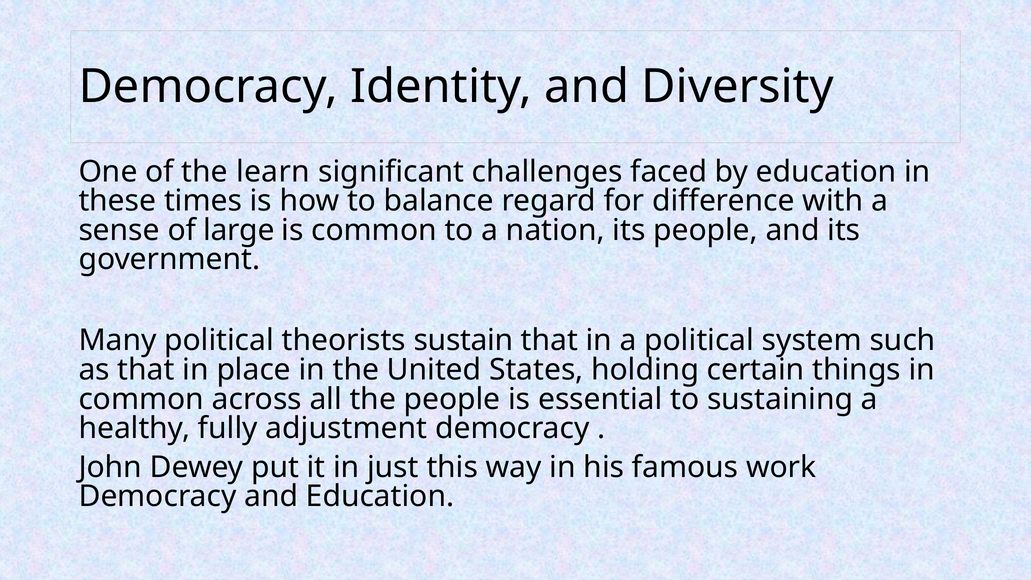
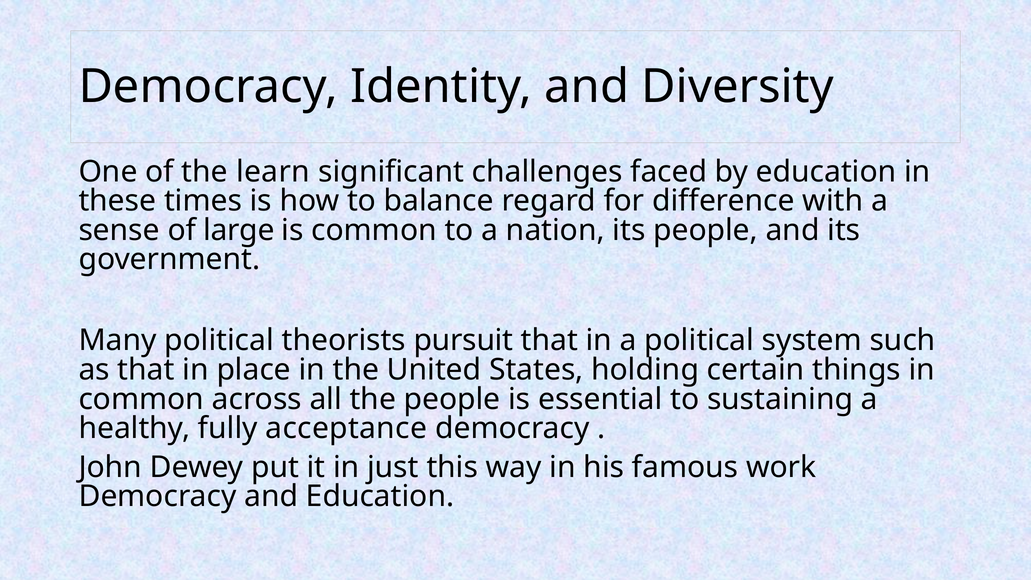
sustain: sustain -> pursuit
adjustment: adjustment -> acceptance
